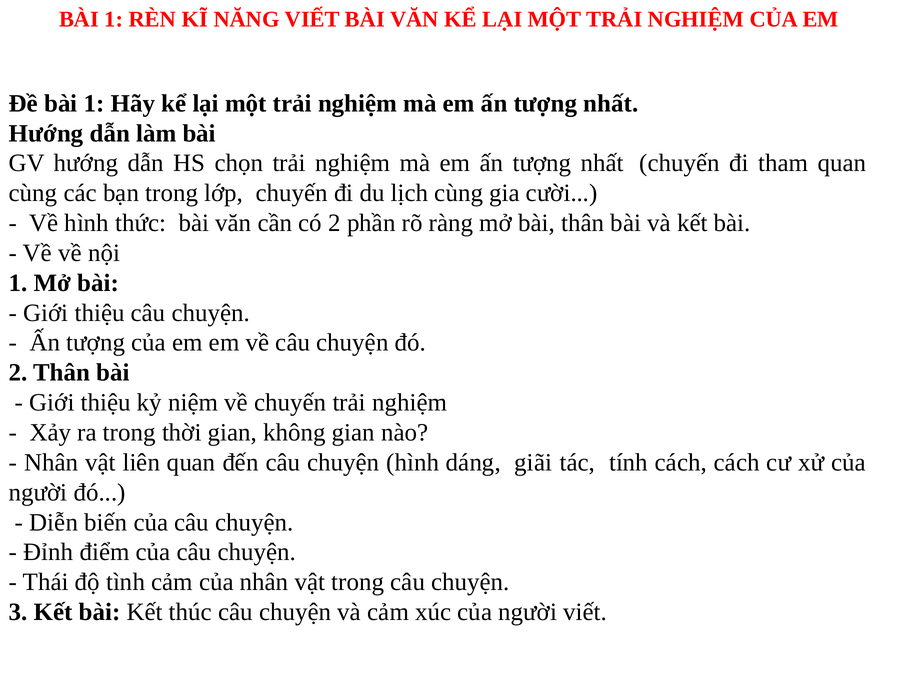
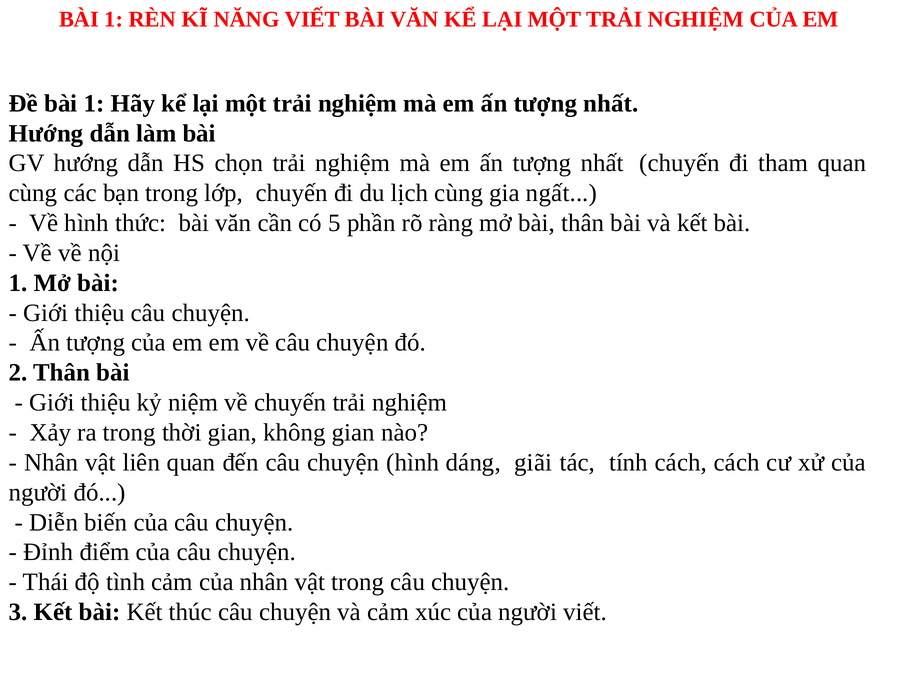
cười: cười -> ngất
có 2: 2 -> 5
